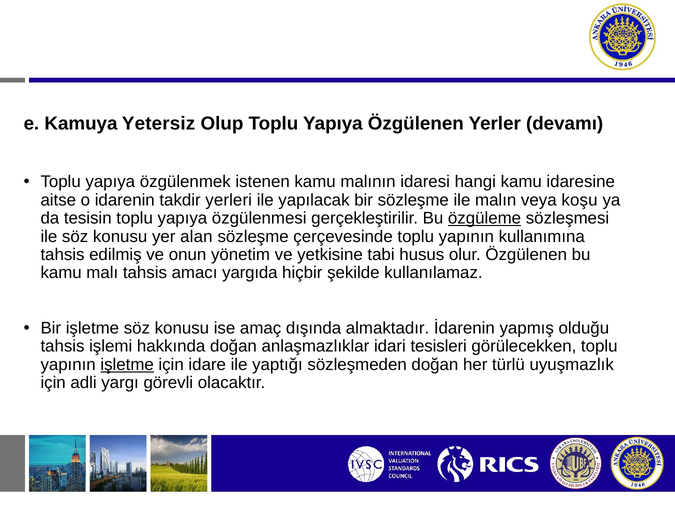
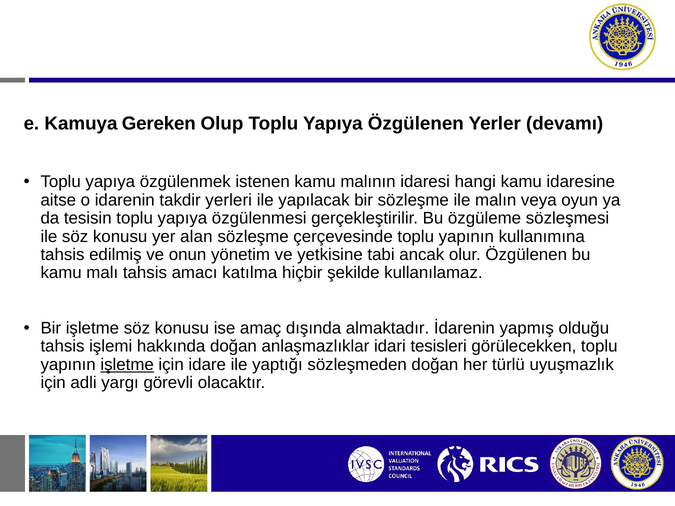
Yetersiz: Yetersiz -> Gereken
koşu: koşu -> oyun
özgüleme underline: present -> none
husus: husus -> ancak
yargıda: yargıda -> katılma
